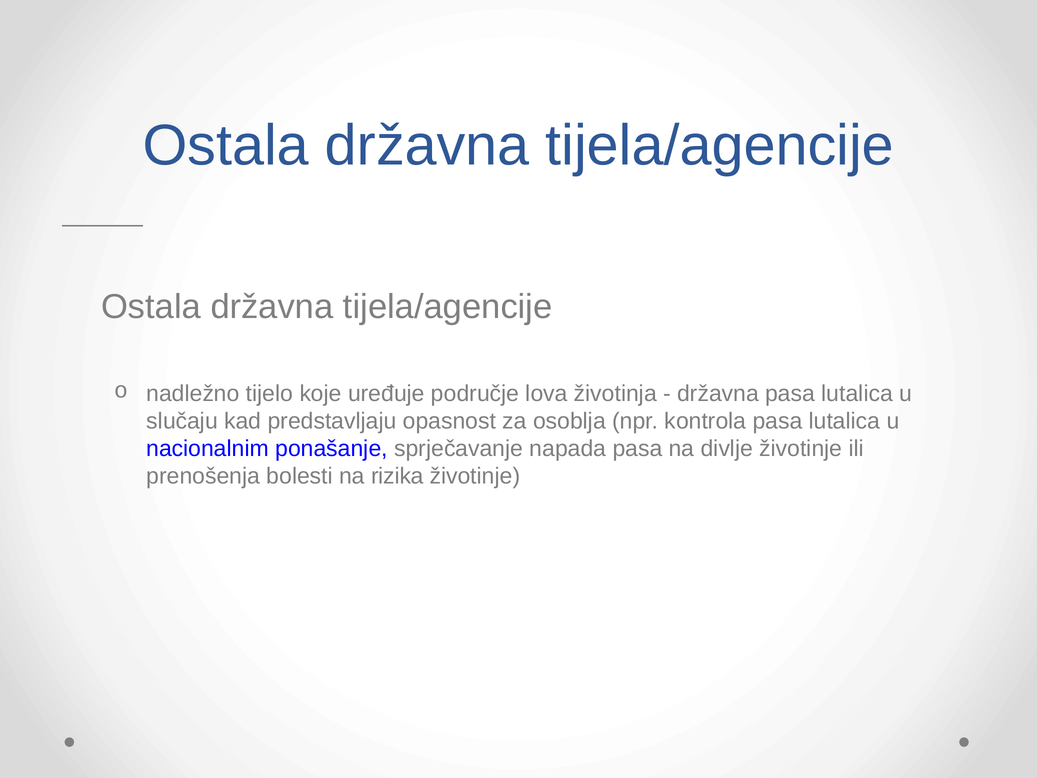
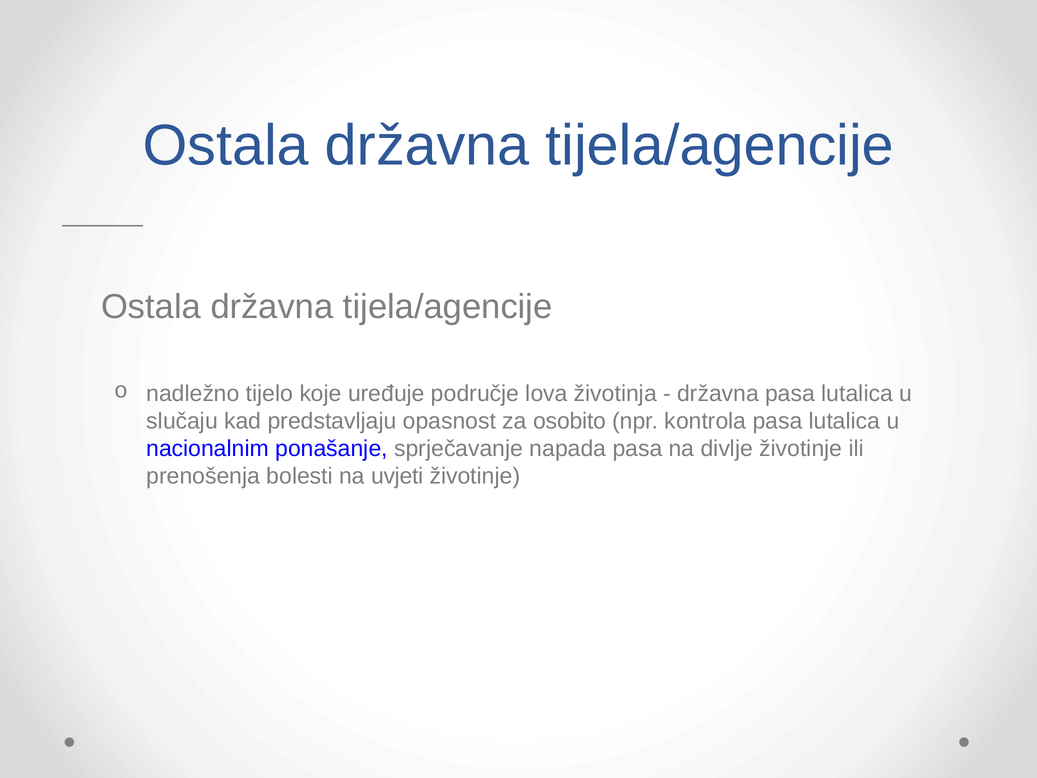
osoblja: osoblja -> osobito
rizika: rizika -> uvjeti
